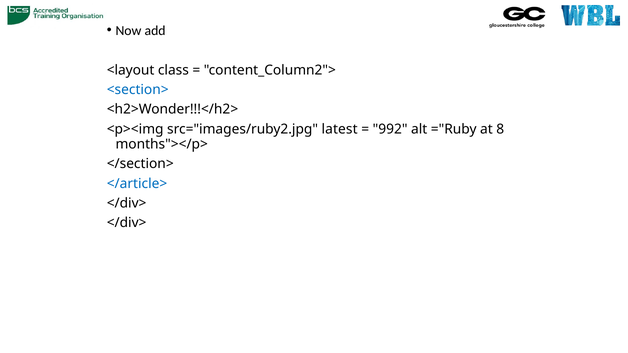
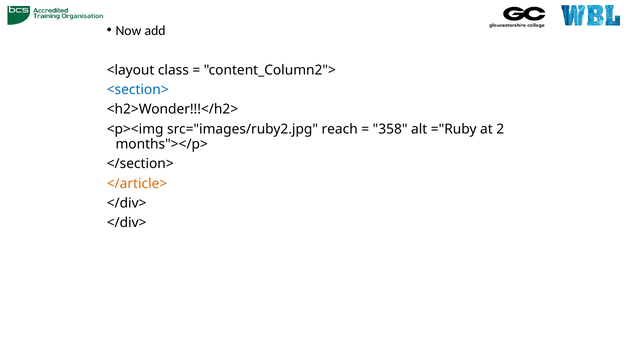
latest: latest -> reach
992: 992 -> 358
8: 8 -> 2
</article> colour: blue -> orange
